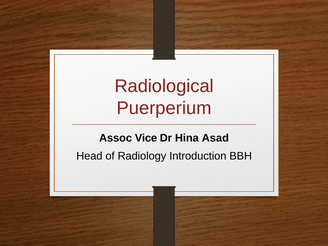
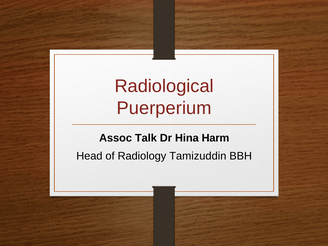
Vice: Vice -> Talk
Asad: Asad -> Harm
Introduction: Introduction -> Tamizuddin
